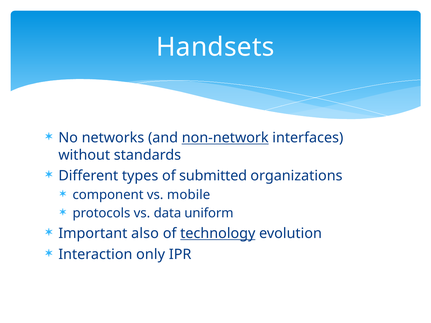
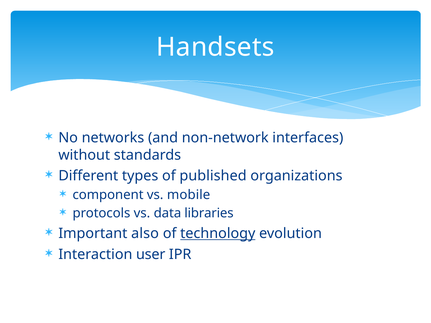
non-network underline: present -> none
submitted: submitted -> published
uniform: uniform -> libraries
only: only -> user
